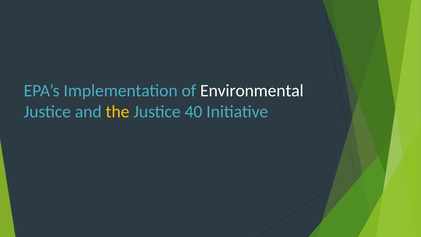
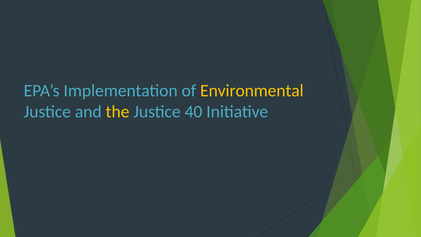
Environmental colour: white -> yellow
